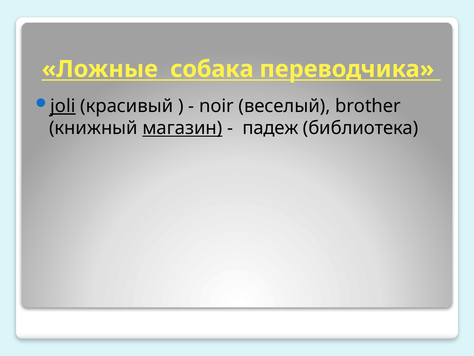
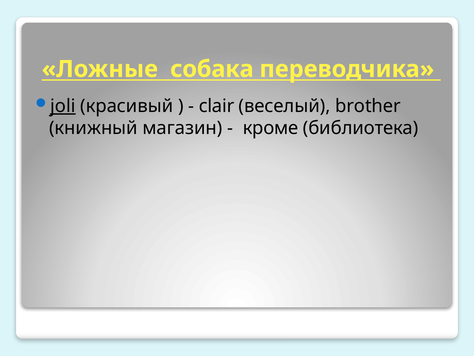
noir: noir -> clair
магазин underline: present -> none
падеж: падеж -> кроме
